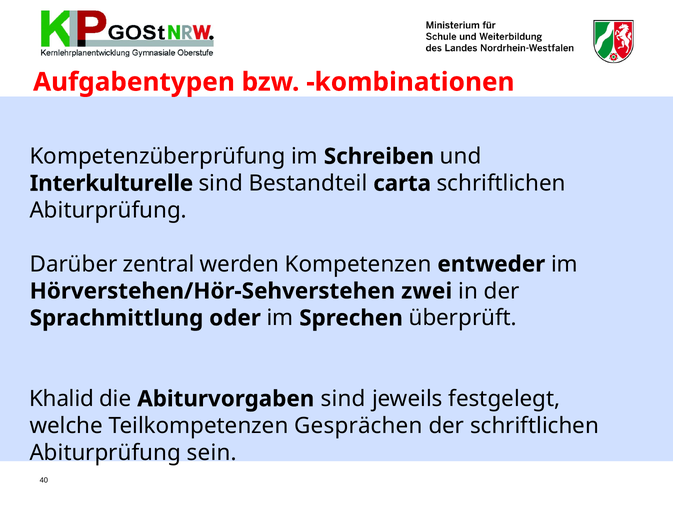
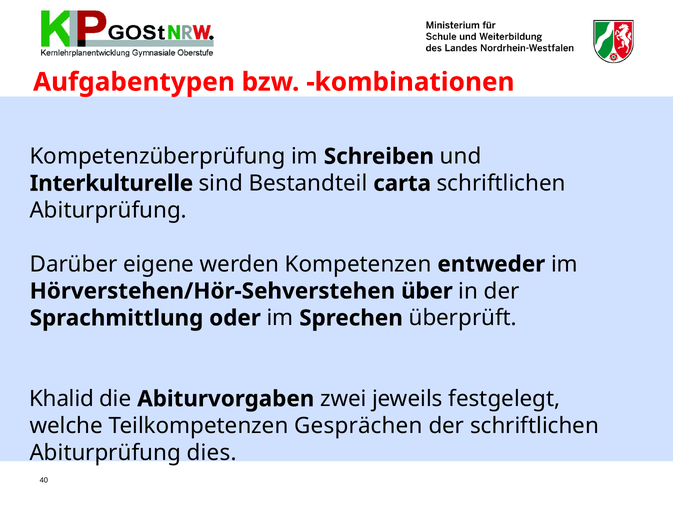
zentral: zentral -> eigene
zwei: zwei -> über
Abiturvorgaben sind: sind -> zwei
sein: sein -> dies
